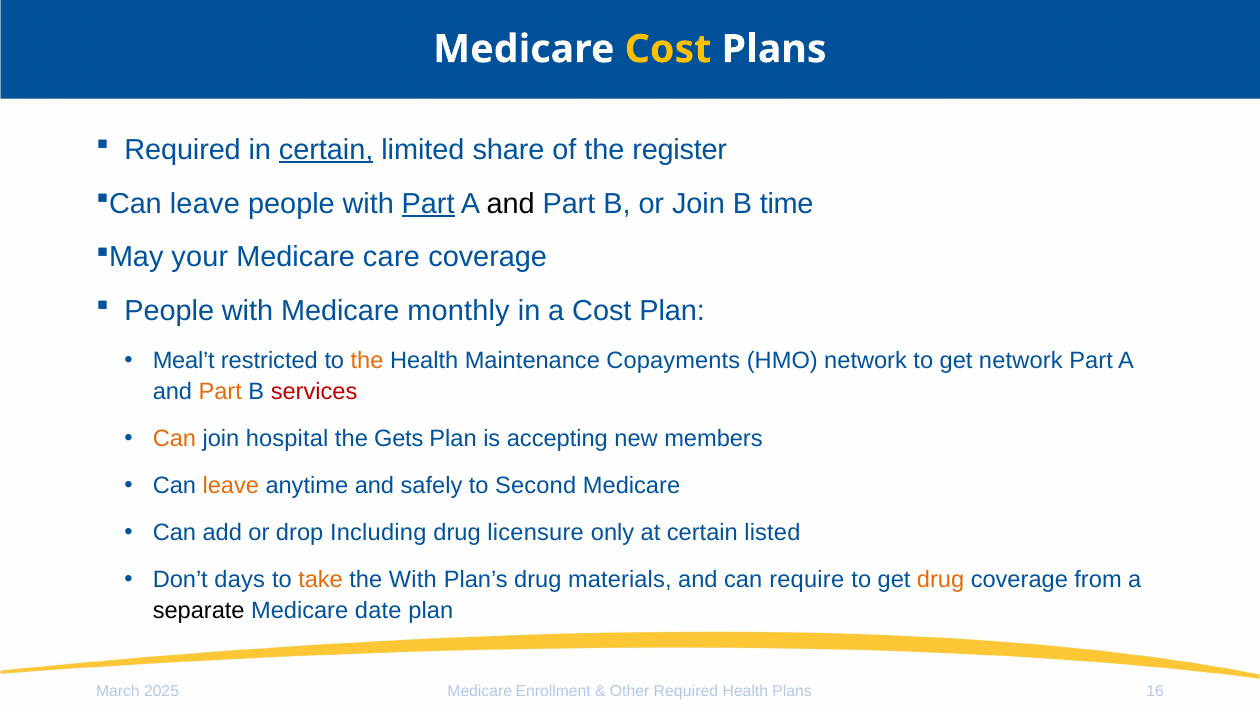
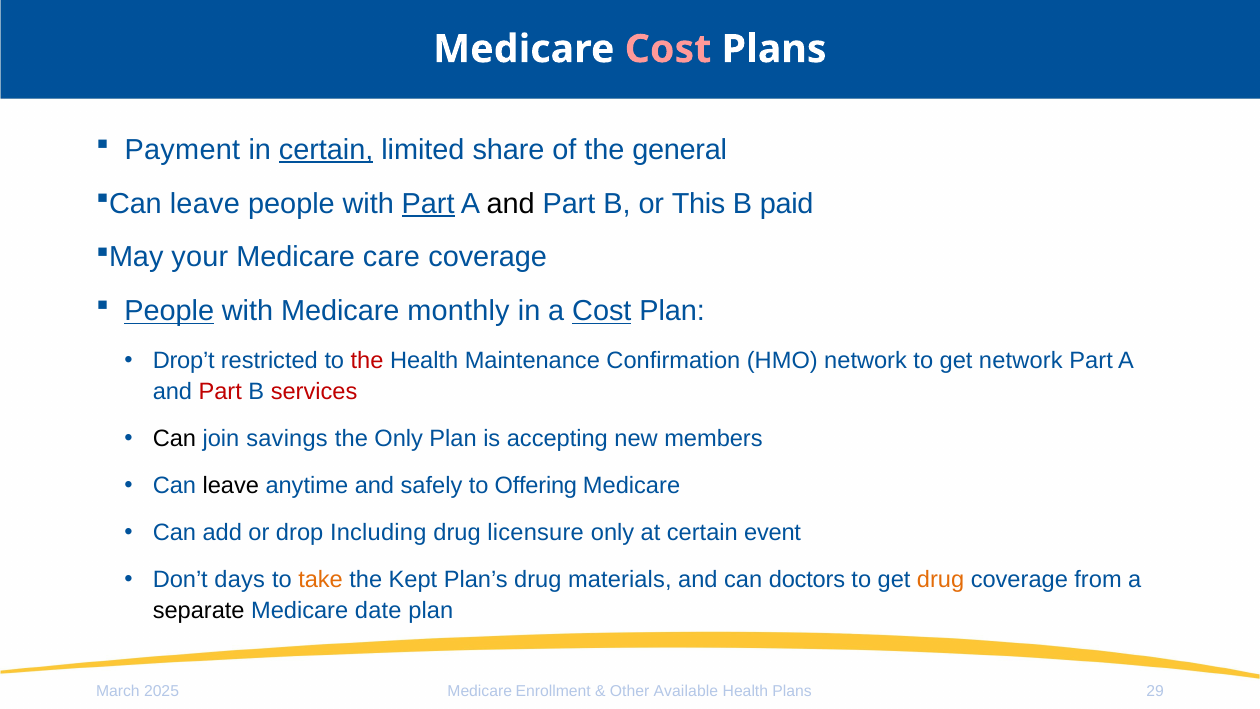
Cost at (668, 49) colour: yellow -> pink
Required at (183, 150): Required -> Payment
register: register -> general
or Join: Join -> This
time: time -> paid
People at (169, 311) underline: none -> present
Cost at (602, 311) underline: none -> present
Meal’t: Meal’t -> Drop’t
the at (367, 361) colour: orange -> red
Copayments: Copayments -> Confirmation
Part at (220, 392) colour: orange -> red
Can at (174, 439) colour: orange -> black
hospital: hospital -> savings
the Gets: Gets -> Only
leave at (231, 486) colour: orange -> black
Second: Second -> Offering
listed: listed -> event
the With: With -> Kept
require: require -> doctors
Other Required: Required -> Available
16: 16 -> 29
